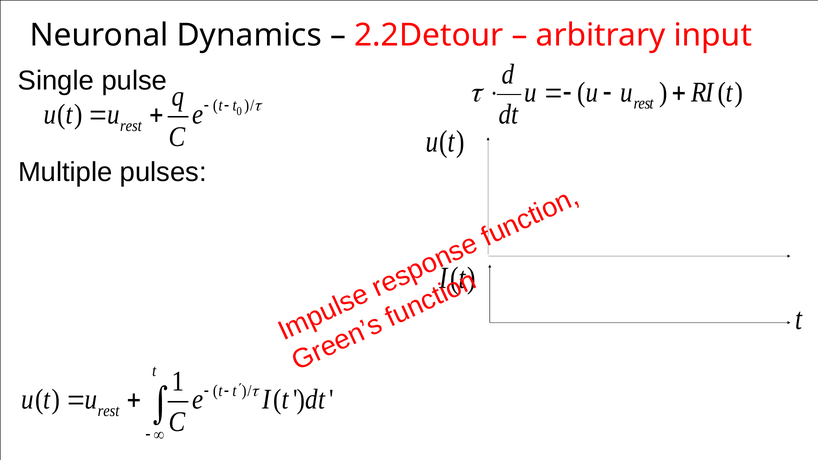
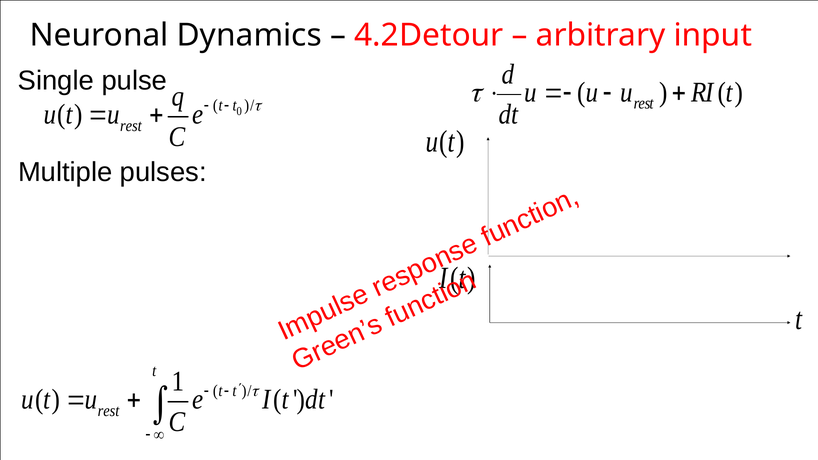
2.2Detour: 2.2Detour -> 4.2Detour
